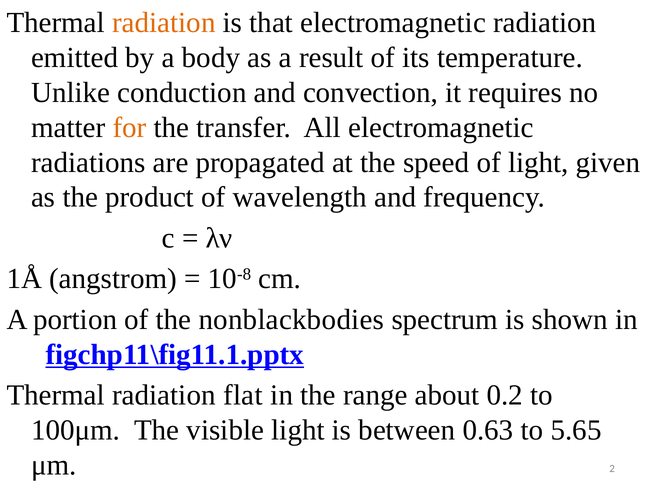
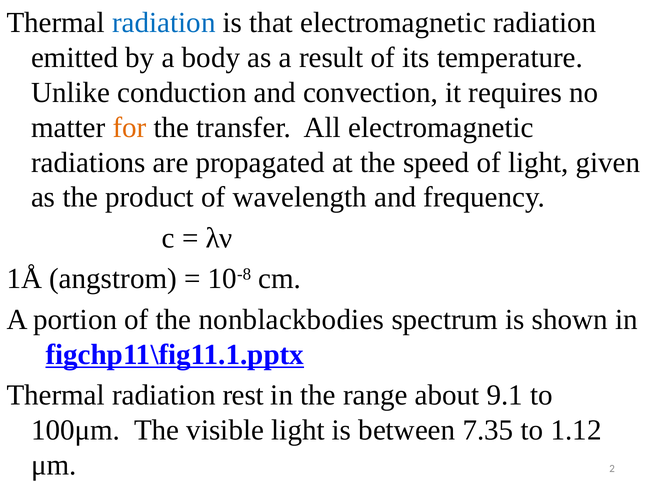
radiation at (164, 23) colour: orange -> blue
flat: flat -> rest
0.2: 0.2 -> 9.1
0.63: 0.63 -> 7.35
5.65: 5.65 -> 1.12
